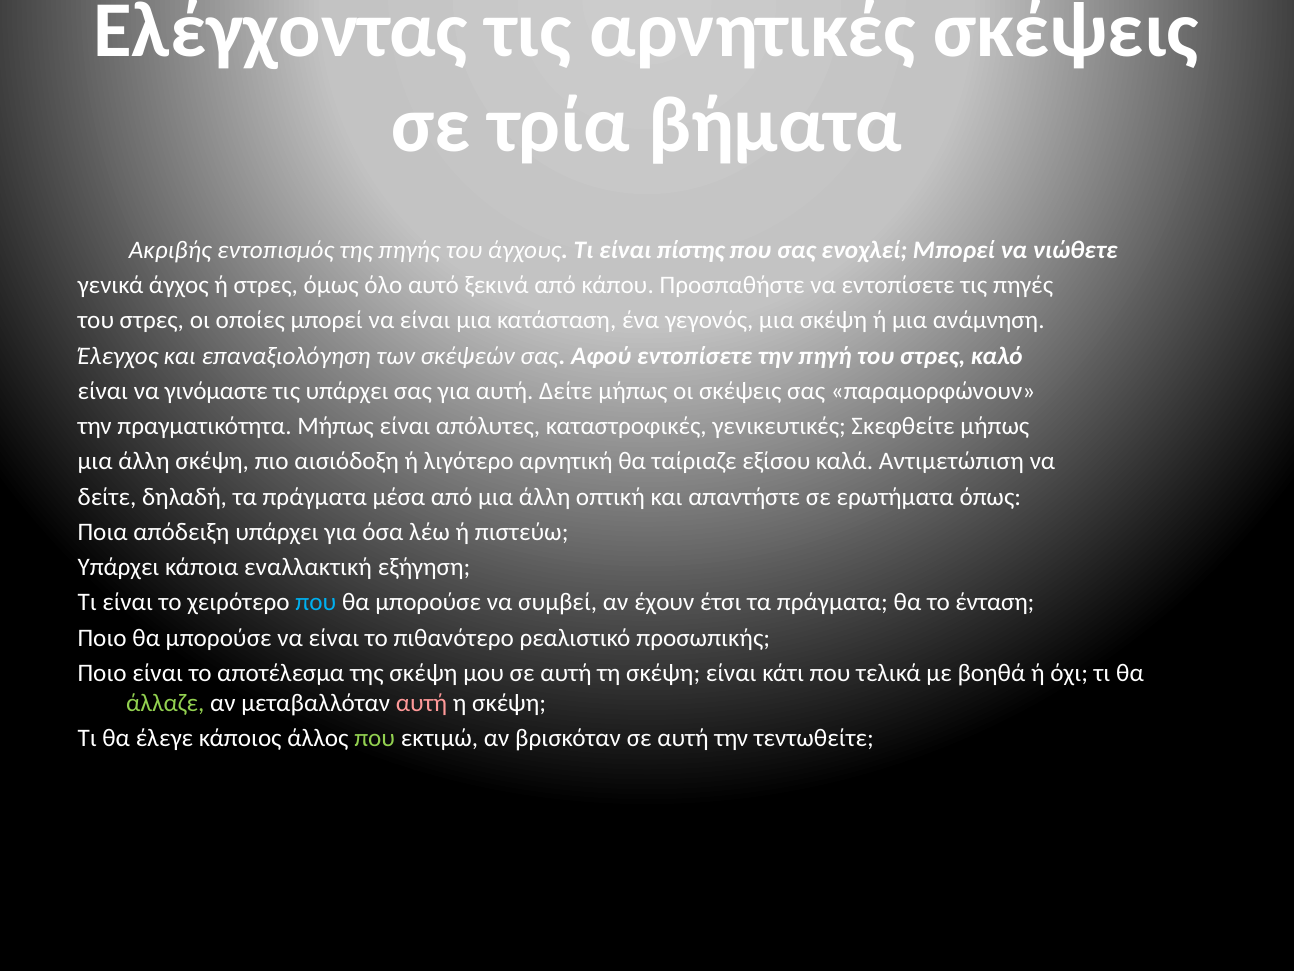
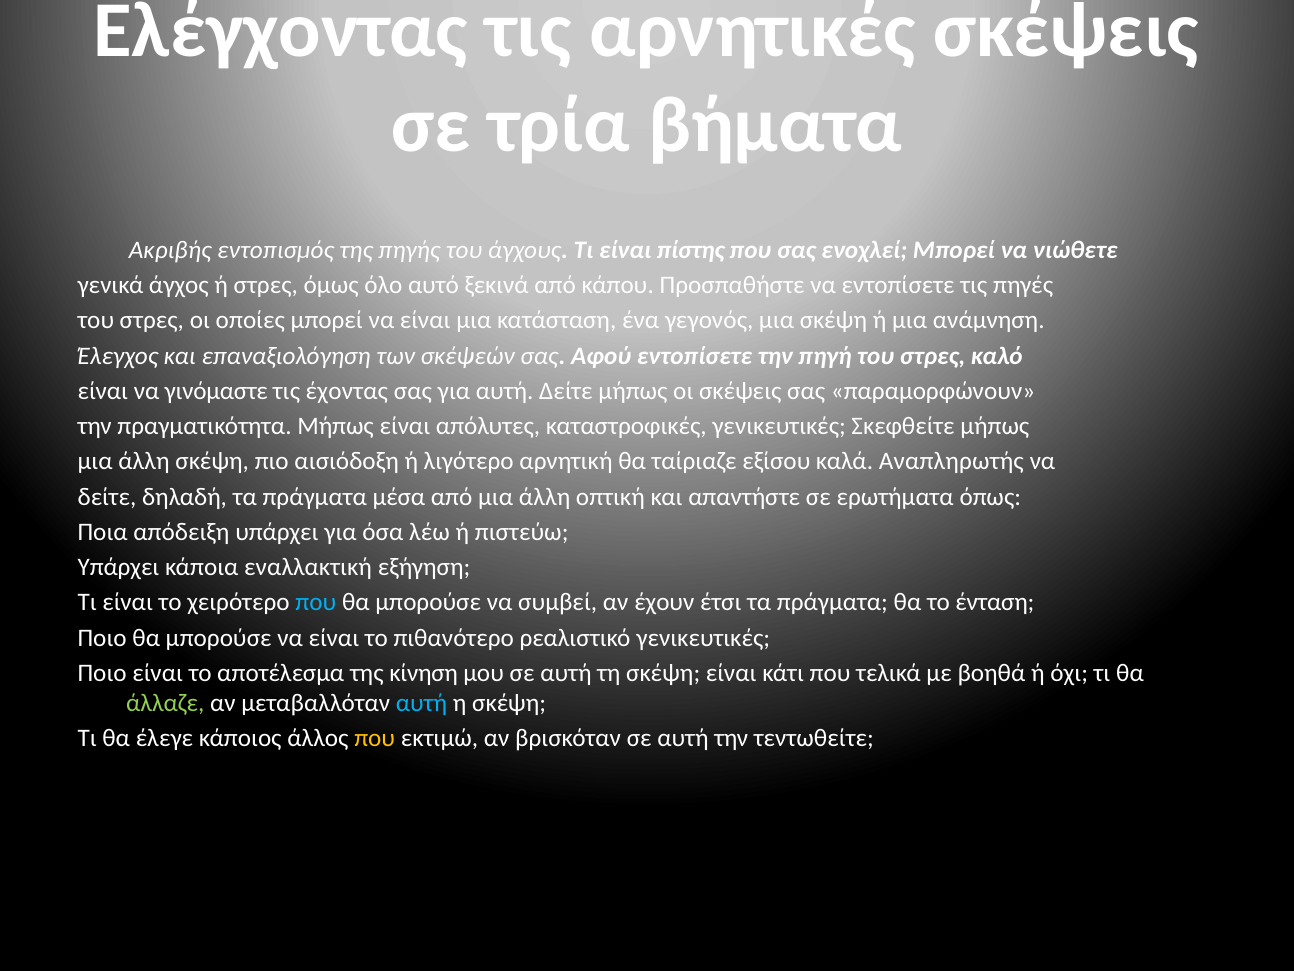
τις υπάρχει: υπάρχει -> έχοντας
Αντιμετώπιση: Αντιμετώπιση -> Αναπληρωτής
ρεαλιστικό προσωπικής: προσωπικής -> γενικευτικές
της σκέψη: σκέψη -> κίνηση
αυτή at (422, 703) colour: pink -> light blue
που at (375, 738) colour: light green -> yellow
